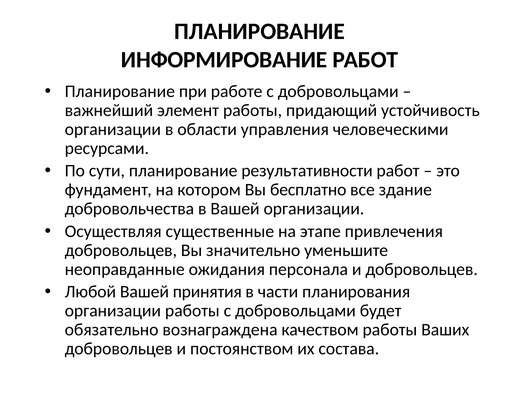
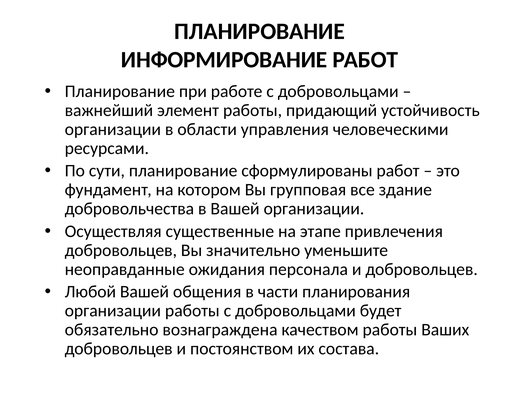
результативности: результативности -> сформулированы
бесплатно: бесплатно -> групповая
принятия: принятия -> общения
